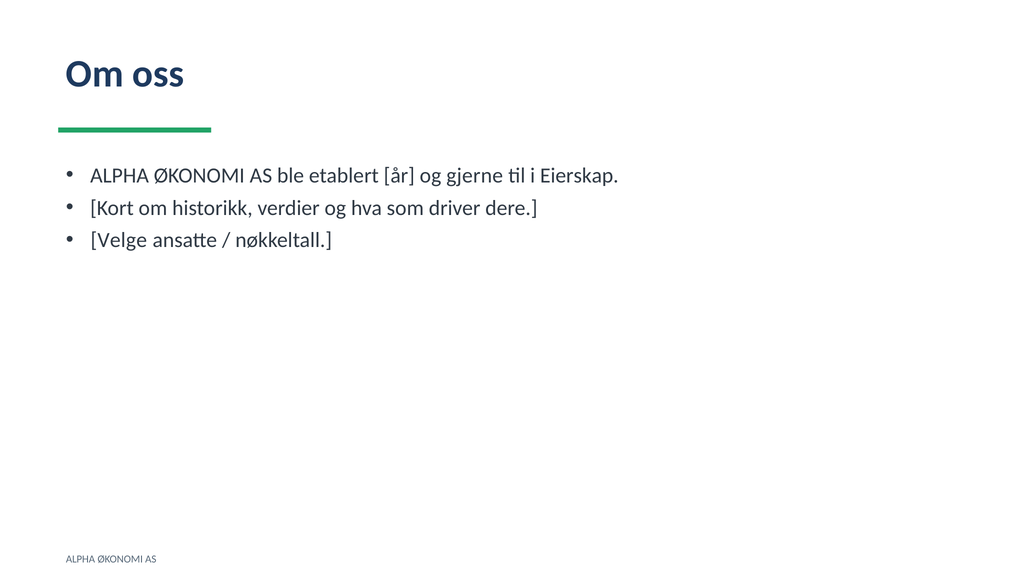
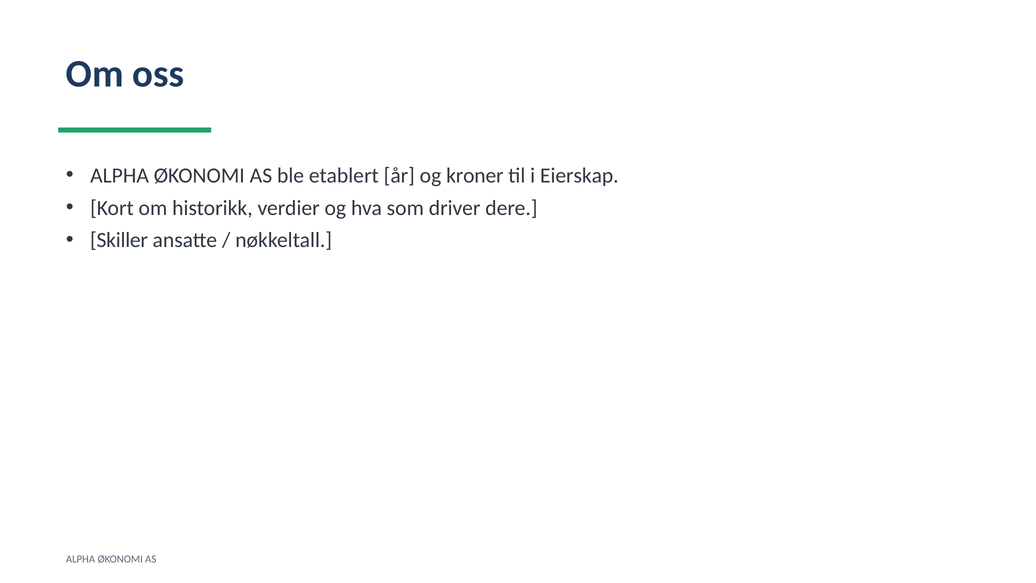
gjerne: gjerne -> kroner
Velge: Velge -> Skiller
